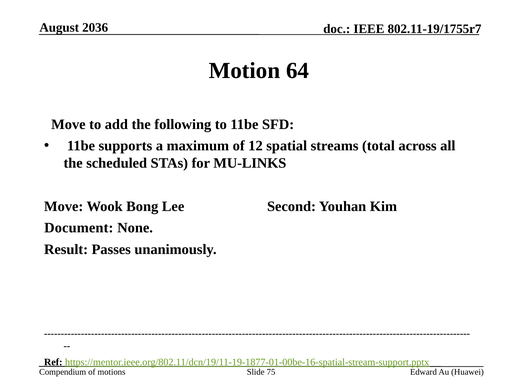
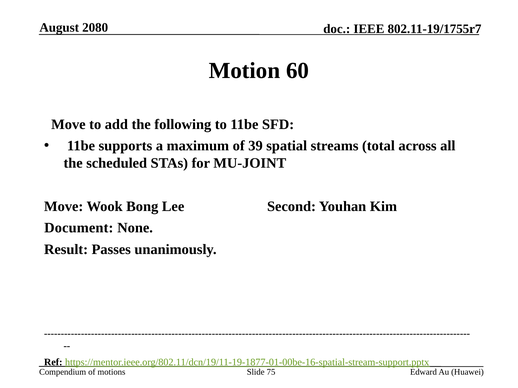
2036: 2036 -> 2080
64: 64 -> 60
12: 12 -> 39
MU-LINKS: MU-LINKS -> MU-JOINT
